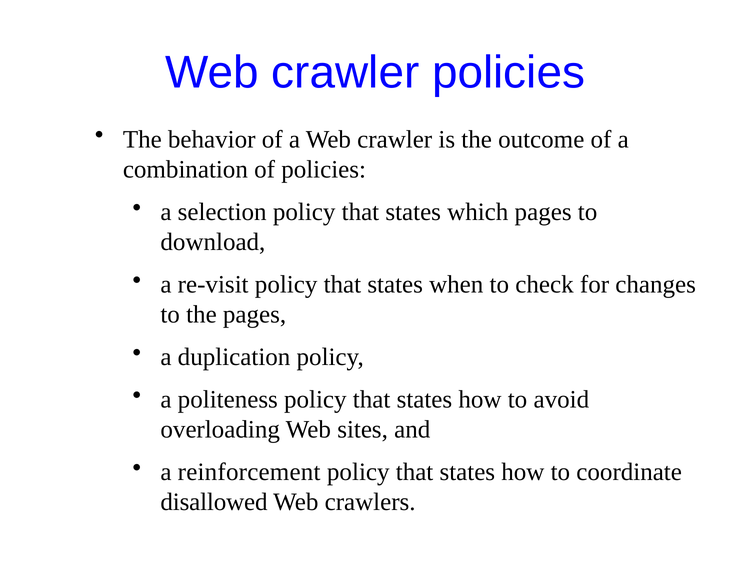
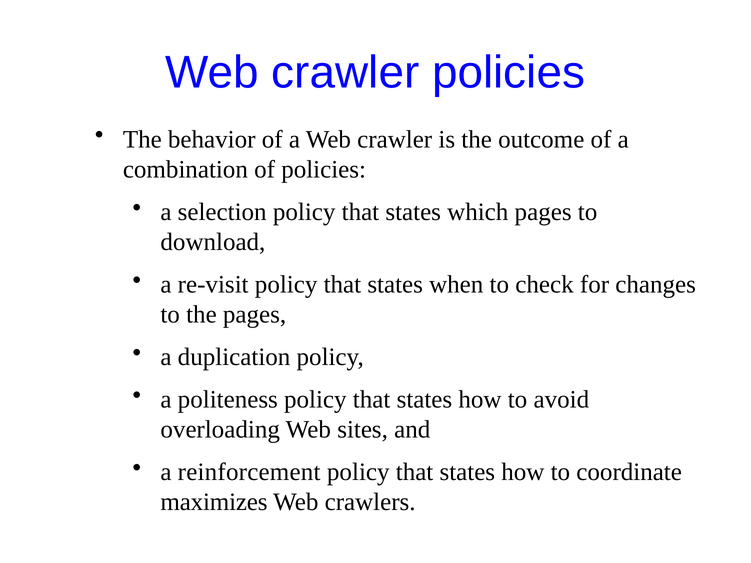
disallowed: disallowed -> maximizes
